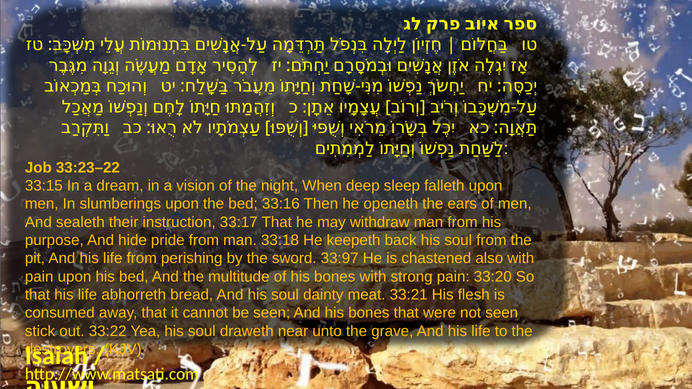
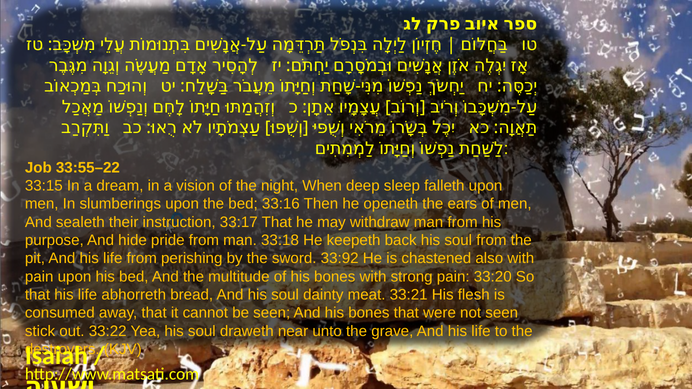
33:23–22: 33:23–22 -> 33:55–22
33:97: 33:97 -> 33:92
